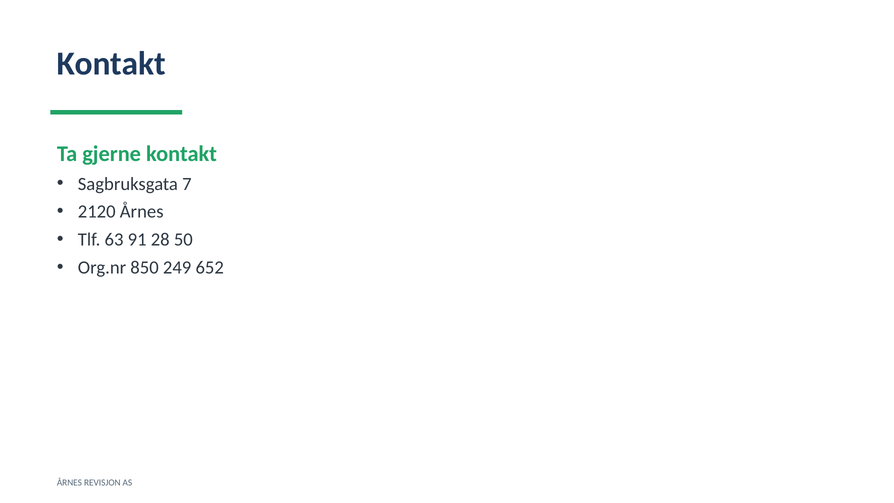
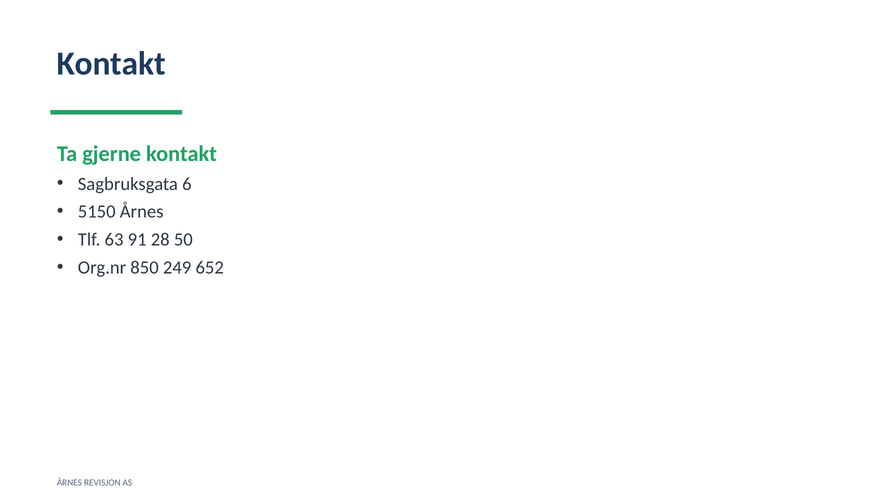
7: 7 -> 6
2120: 2120 -> 5150
